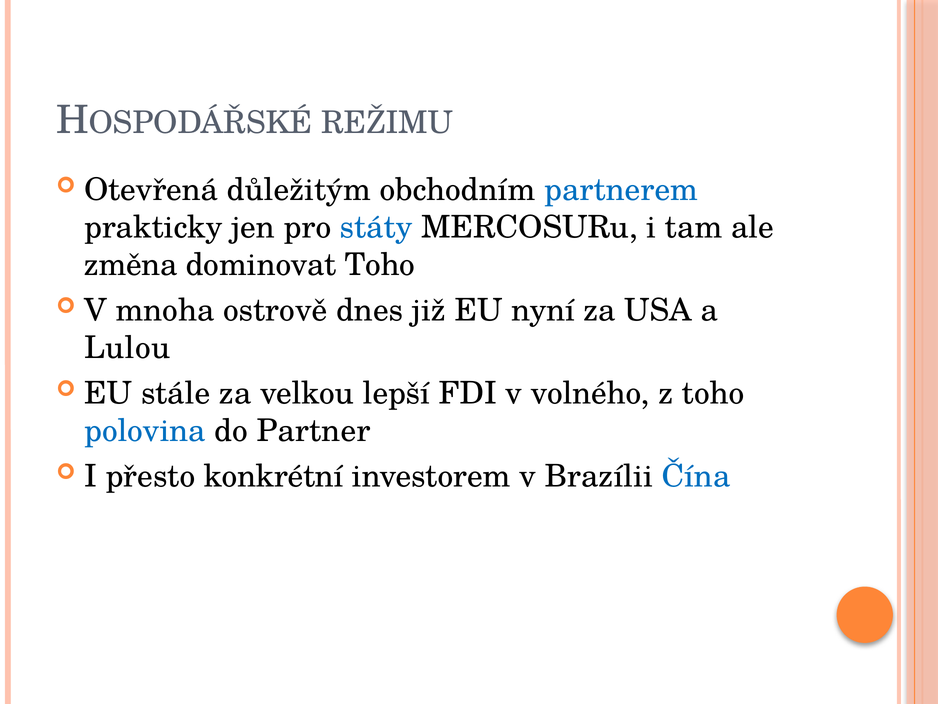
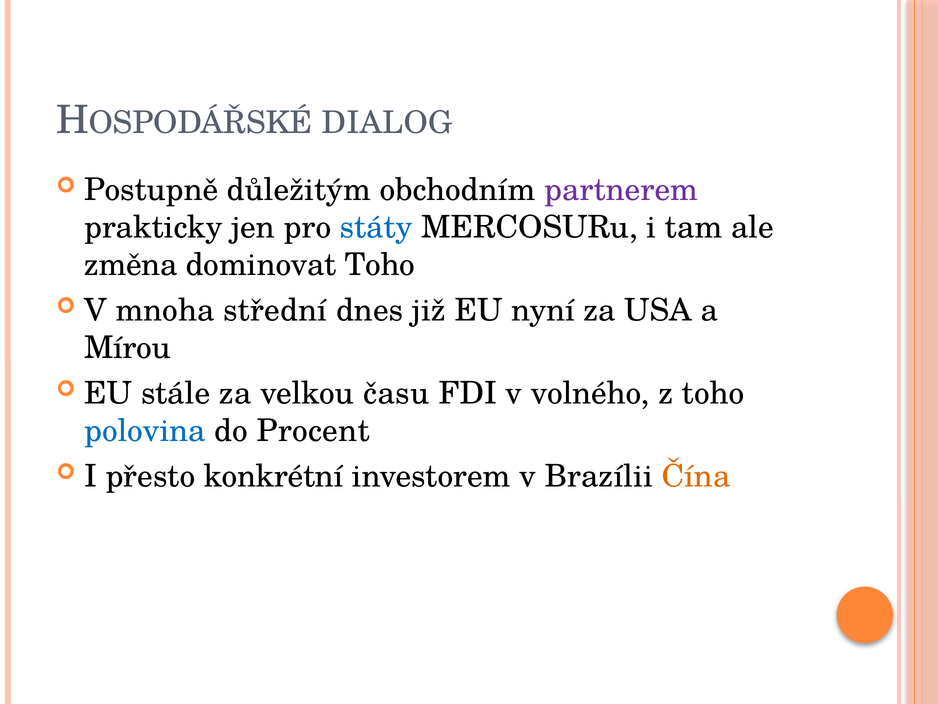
REŽIMU: REŽIMU -> DIALOG
Otevřená: Otevřená -> Postupně
partnerem colour: blue -> purple
ostrově: ostrově -> střední
Lulou: Lulou -> Mírou
lepší: lepší -> času
Partner: Partner -> Procent
Čína colour: blue -> orange
